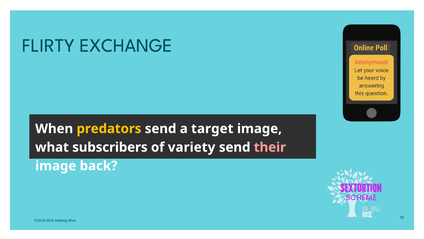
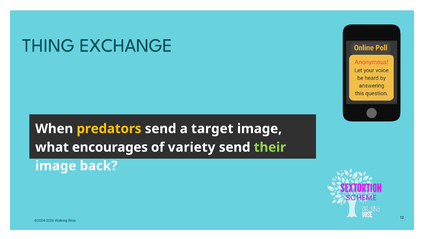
FLIRTY: FLIRTY -> THING
subscribers: subscribers -> encourages
their colour: pink -> light green
